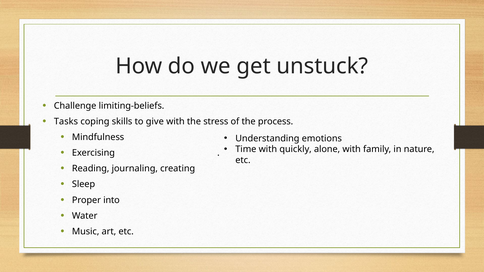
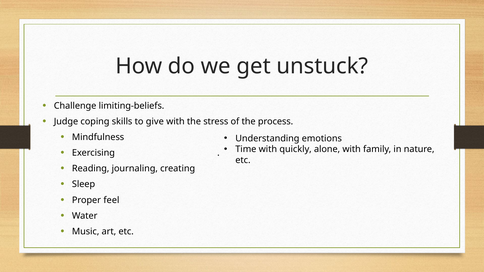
Tasks: Tasks -> Judge
into: into -> feel
